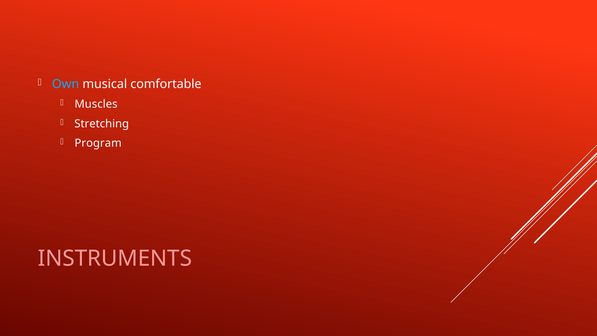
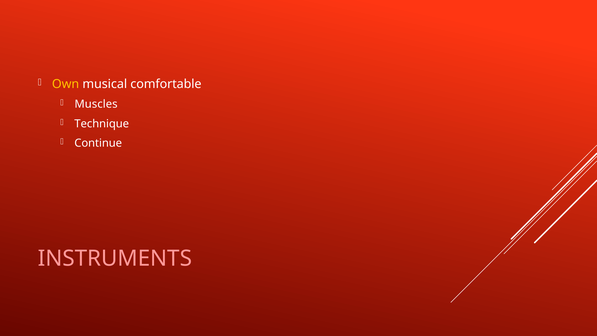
Own colour: light blue -> yellow
Stretching: Stretching -> Technique
Program: Program -> Continue
